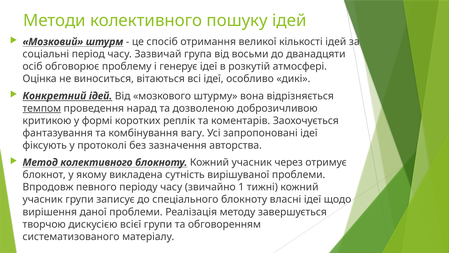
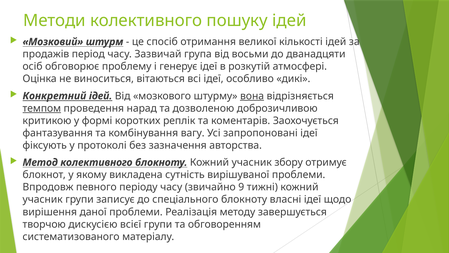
соціальні: соціальні -> продажів
вона underline: none -> present
через: через -> збору
1: 1 -> 9
